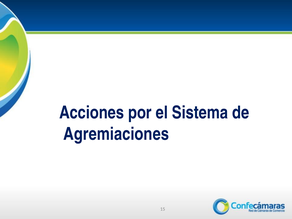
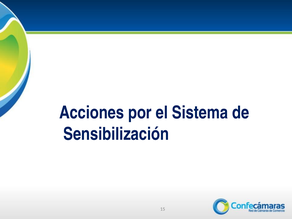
Agremiaciones: Agremiaciones -> Sensibilización
